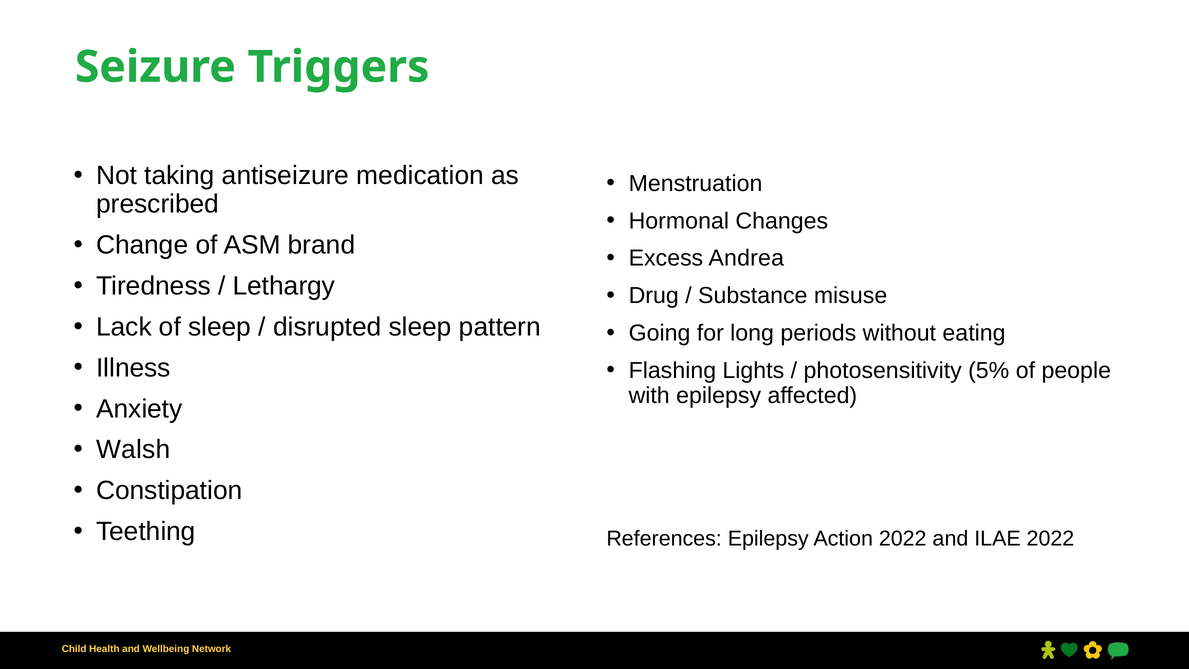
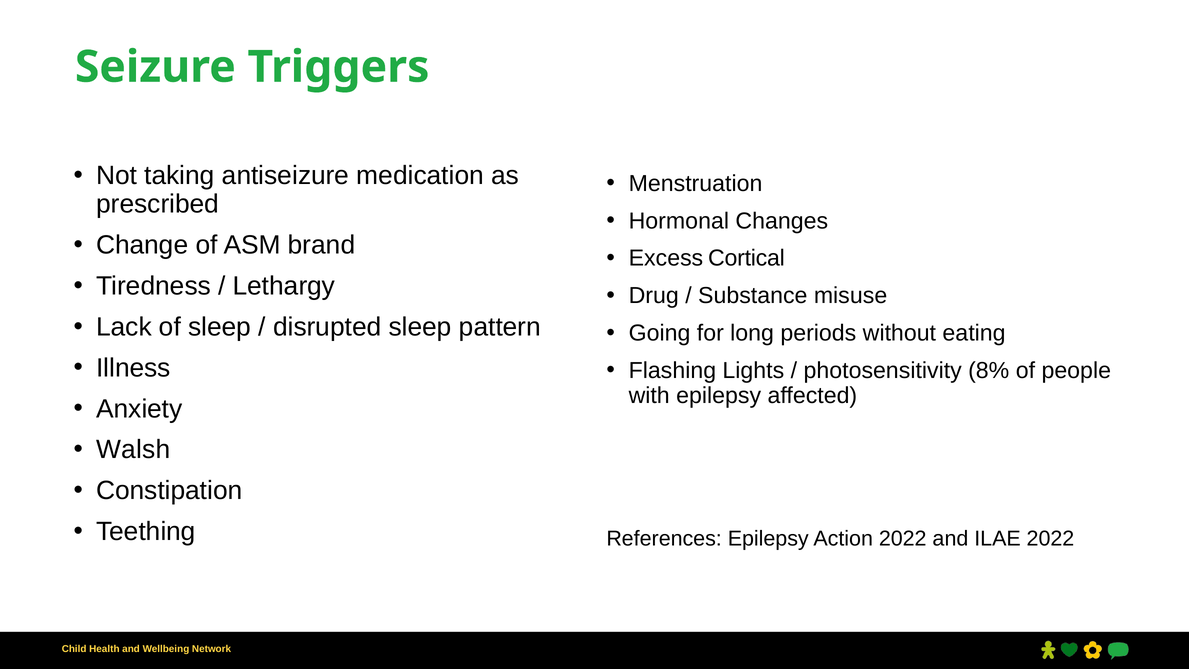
Andrea: Andrea -> Cortical
5%: 5% -> 8%
